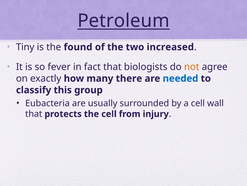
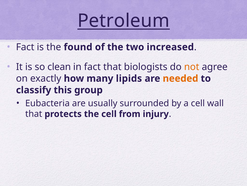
Tiny at (25, 47): Tiny -> Fact
fever: fever -> clean
there: there -> lipids
needed colour: blue -> orange
